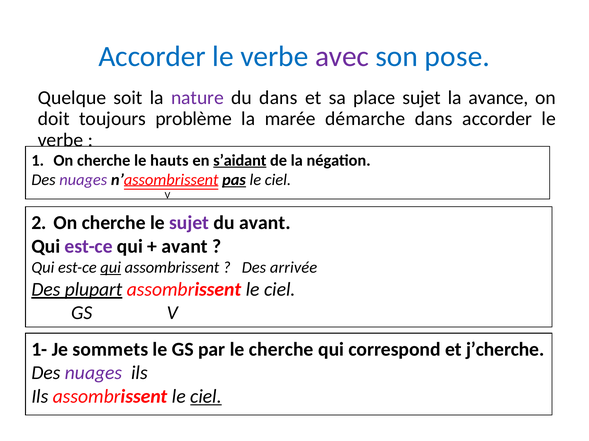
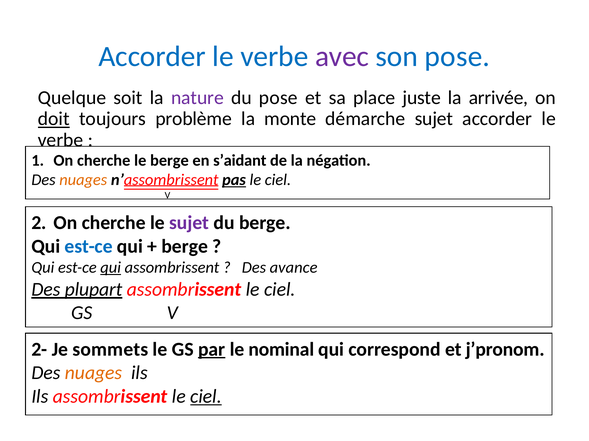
du dans: dans -> pose
place sujet: sujet -> juste
avance: avance -> arrivée
doit underline: none -> present
marée: marée -> monte
démarche dans: dans -> sujet
le hauts: hauts -> berge
s’aidant underline: present -> none
nuages at (83, 180) colour: purple -> orange
du avant: avant -> berge
est-ce at (89, 247) colour: purple -> blue
avant at (185, 247): avant -> berge
arrivée: arrivée -> avance
1-: 1- -> 2-
par underline: none -> present
le cherche: cherche -> nominal
j’cherche: j’cherche -> j’pronom
nuages at (94, 373) colour: purple -> orange
